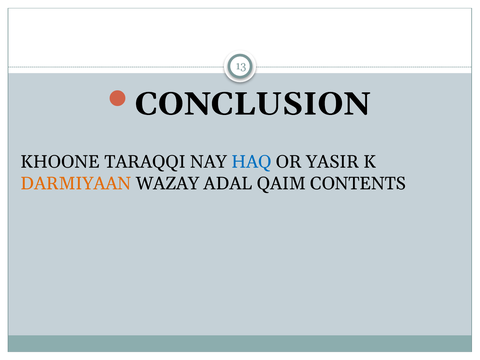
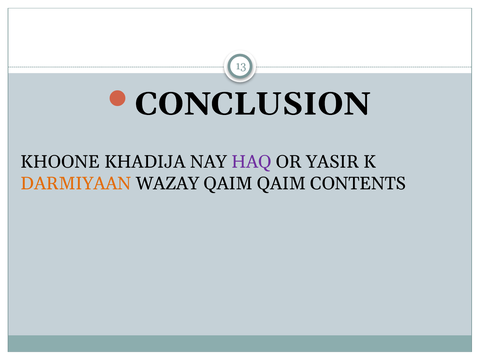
TARAQQI: TARAQQI -> KHADIJA
HAQ colour: blue -> purple
WAZAY ADAL: ADAL -> QAIM
